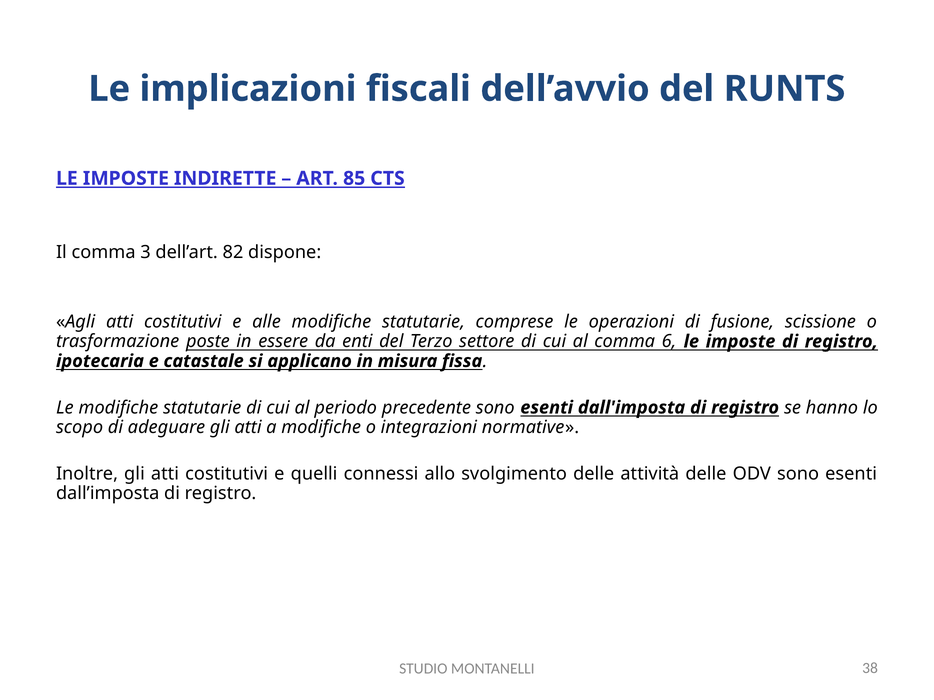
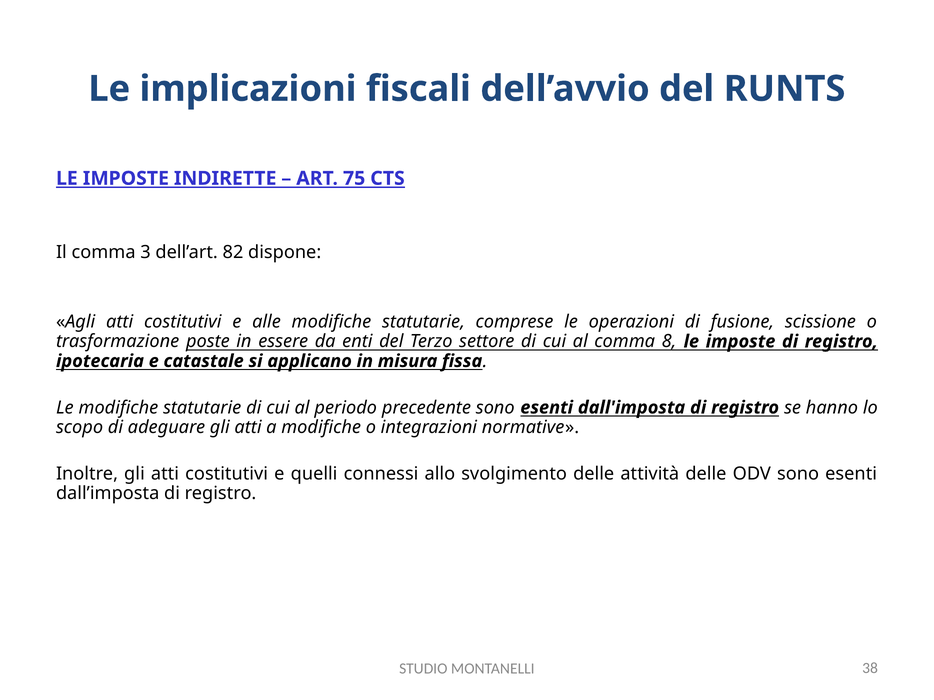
85: 85 -> 75
6: 6 -> 8
